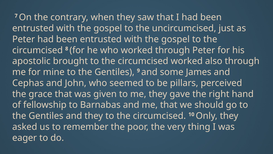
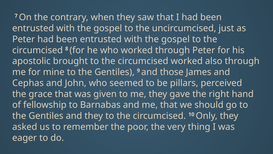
some: some -> those
